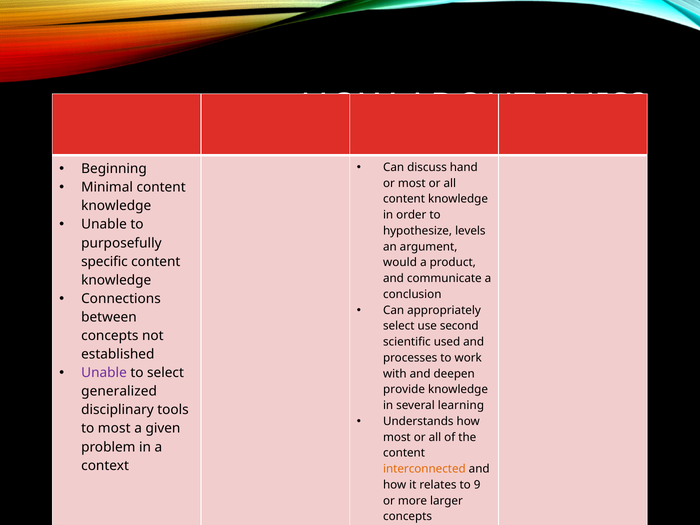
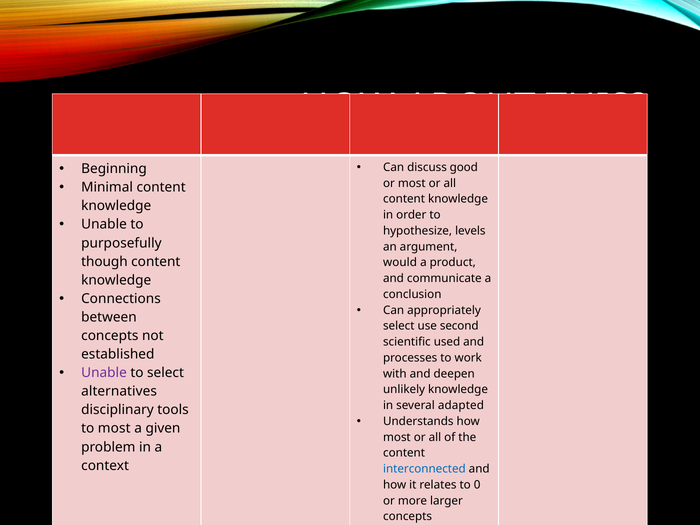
hand: hand -> good
specific: specific -> though
provide: provide -> unlikely
generalized: generalized -> alternatives
learning: learning -> adapted
interconnected colour: orange -> blue
9: 9 -> 0
